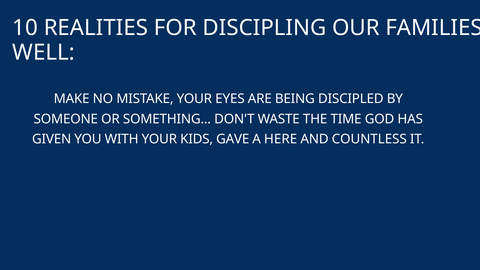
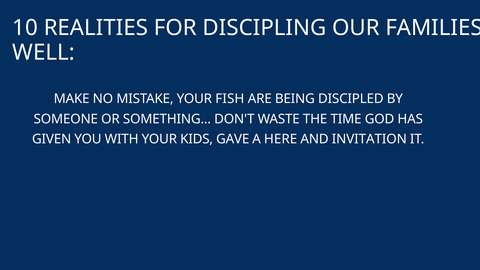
EYES: EYES -> FISH
COUNTLESS: COUNTLESS -> INVITATION
